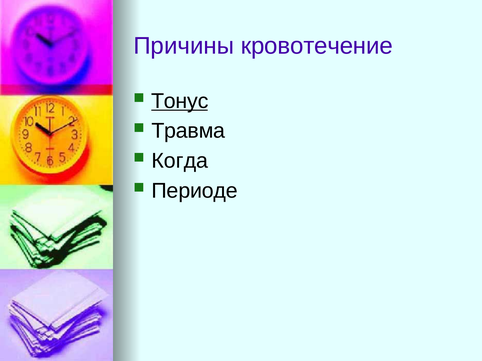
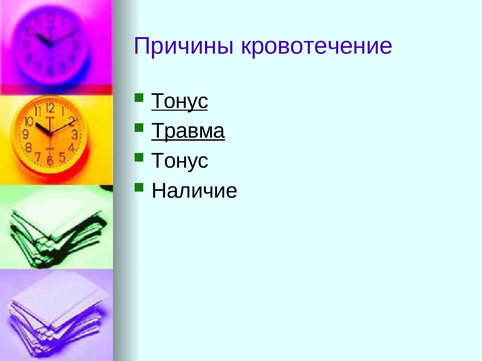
Травма underline: none -> present
Когда at (180, 161): Когда -> Тонус
Периоде: Периоде -> Наличие
